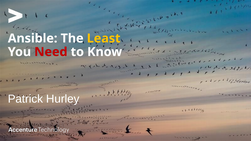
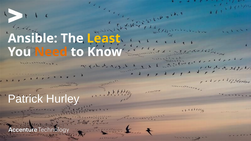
Need colour: red -> orange
